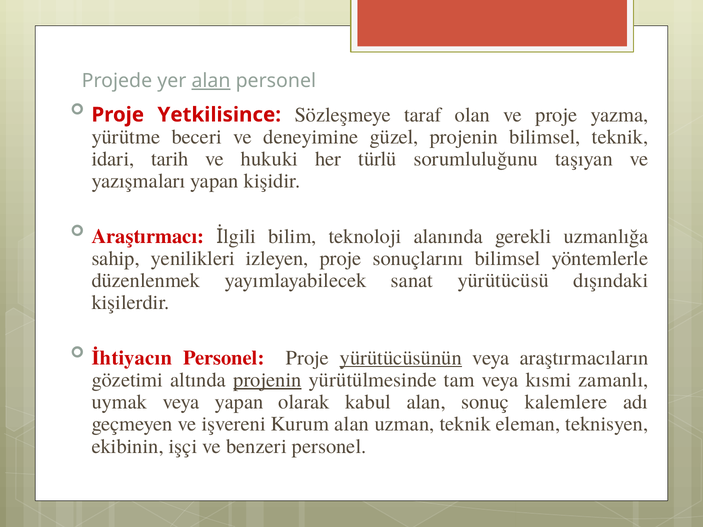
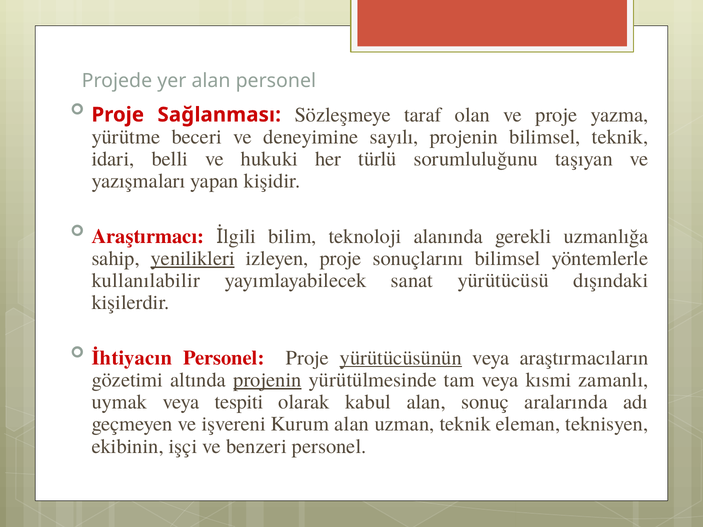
alan at (211, 81) underline: present -> none
Yetkilisince: Yetkilisince -> Sağlanması
güzel: güzel -> sayılı
tarih: tarih -> belli
yenilikleri underline: none -> present
düzenlenmek: düzenlenmek -> kullanılabilir
veya yapan: yapan -> tespiti
kalemlere: kalemlere -> aralarında
